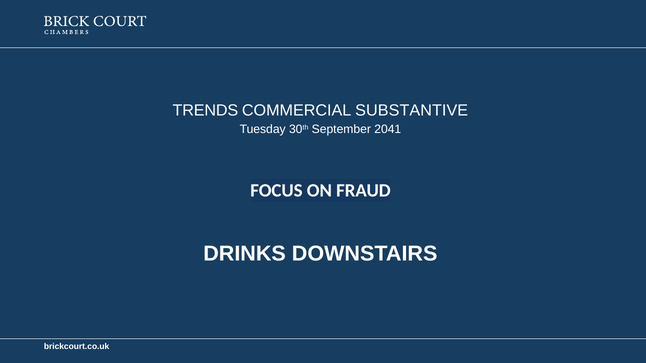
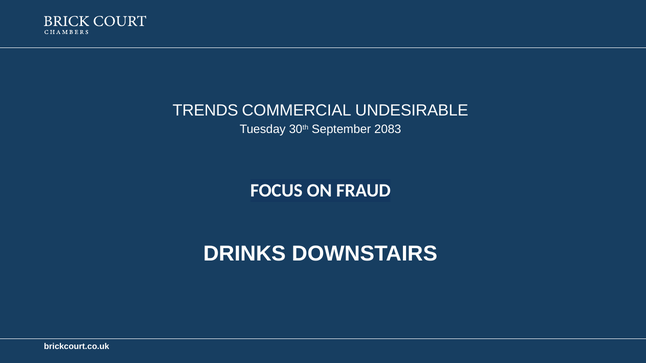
SUBSTANTIVE: SUBSTANTIVE -> UNDESIRABLE
2041: 2041 -> 2083
